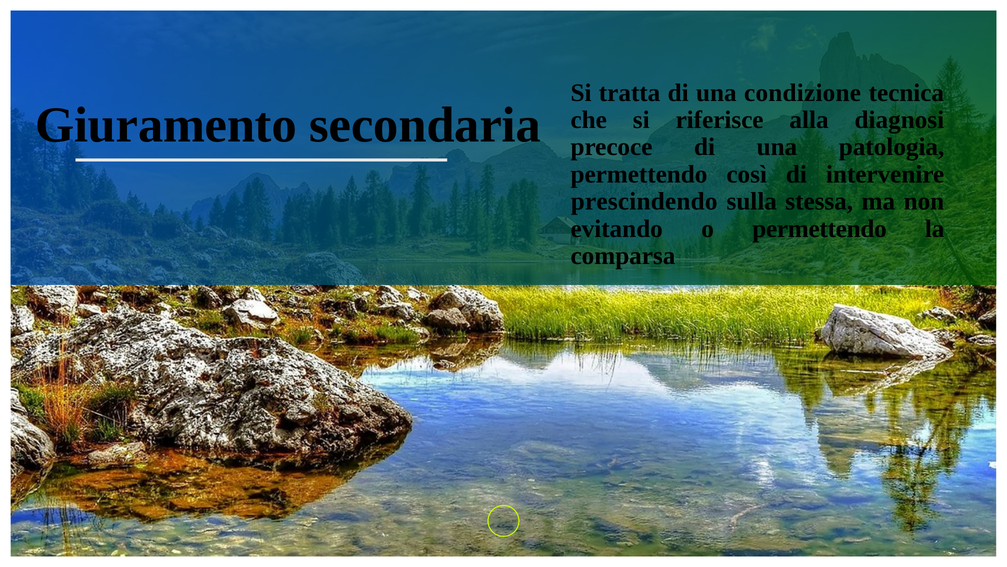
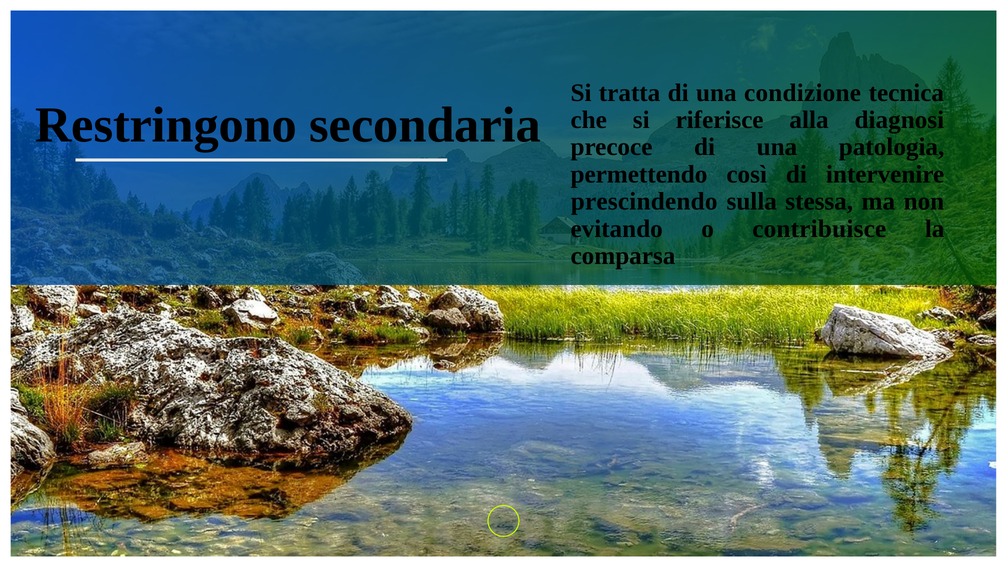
Giuramento: Giuramento -> Restringono
o permettendo: permettendo -> contribuisce
